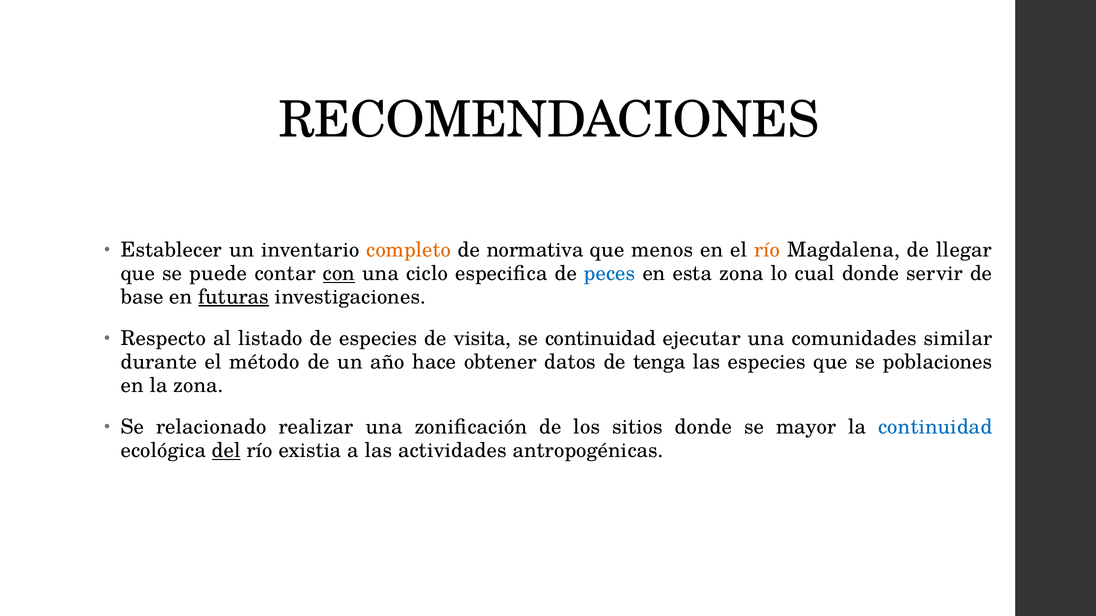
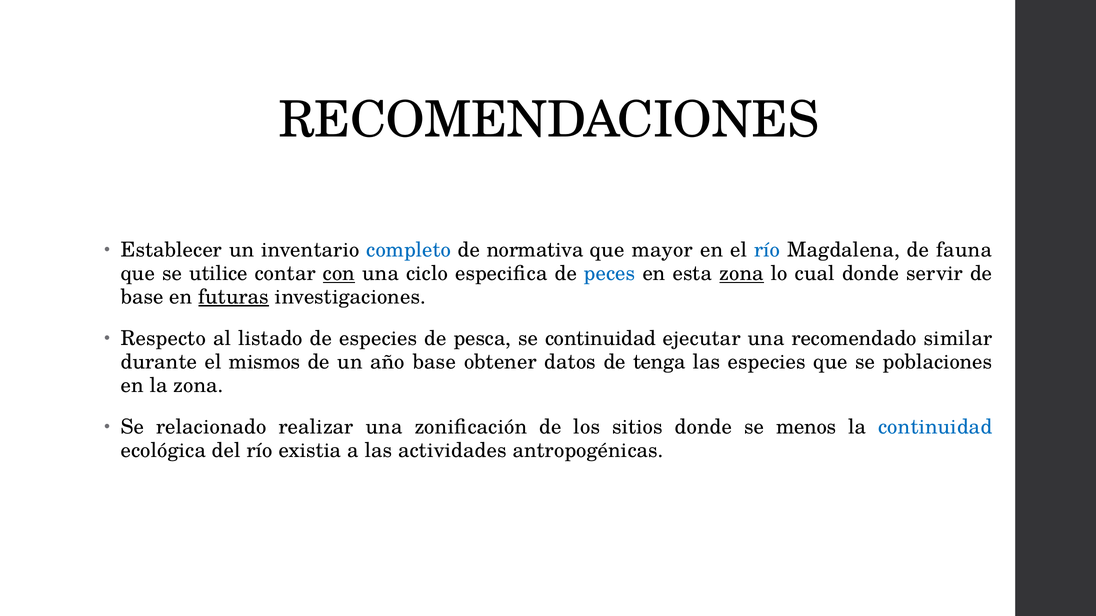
completo colour: orange -> blue
menos: menos -> mayor
río at (767, 250) colour: orange -> blue
llegar: llegar -> fauna
puede: puede -> utilice
zona at (741, 274) underline: none -> present
visita: visita -> pesca
comunidades: comunidades -> recomendado
método: método -> mismos
año hace: hace -> base
mayor: mayor -> menos
del underline: present -> none
